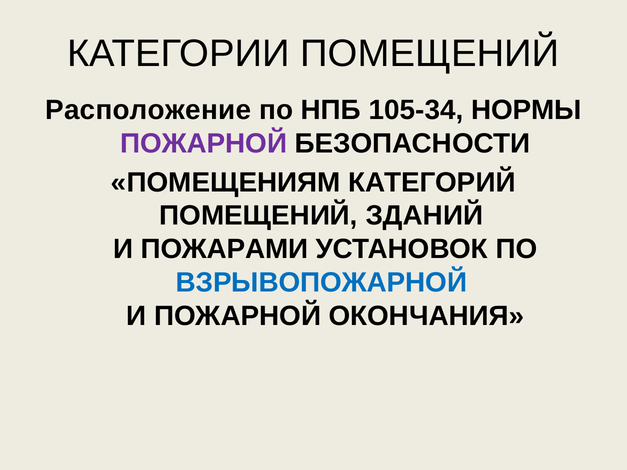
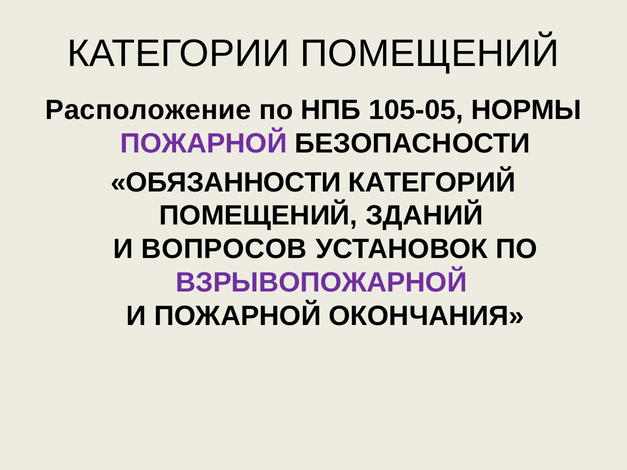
105-34: 105-34 -> 105-05
ПОМЕЩЕНИЯМ: ПОМЕЩЕНИЯМ -> ОБЯЗАННОСТИ
ПОЖАРАМИ: ПОЖАРАМИ -> ВОПРОСОВ
ВЗРЫВОПОЖАРНОЙ colour: blue -> purple
